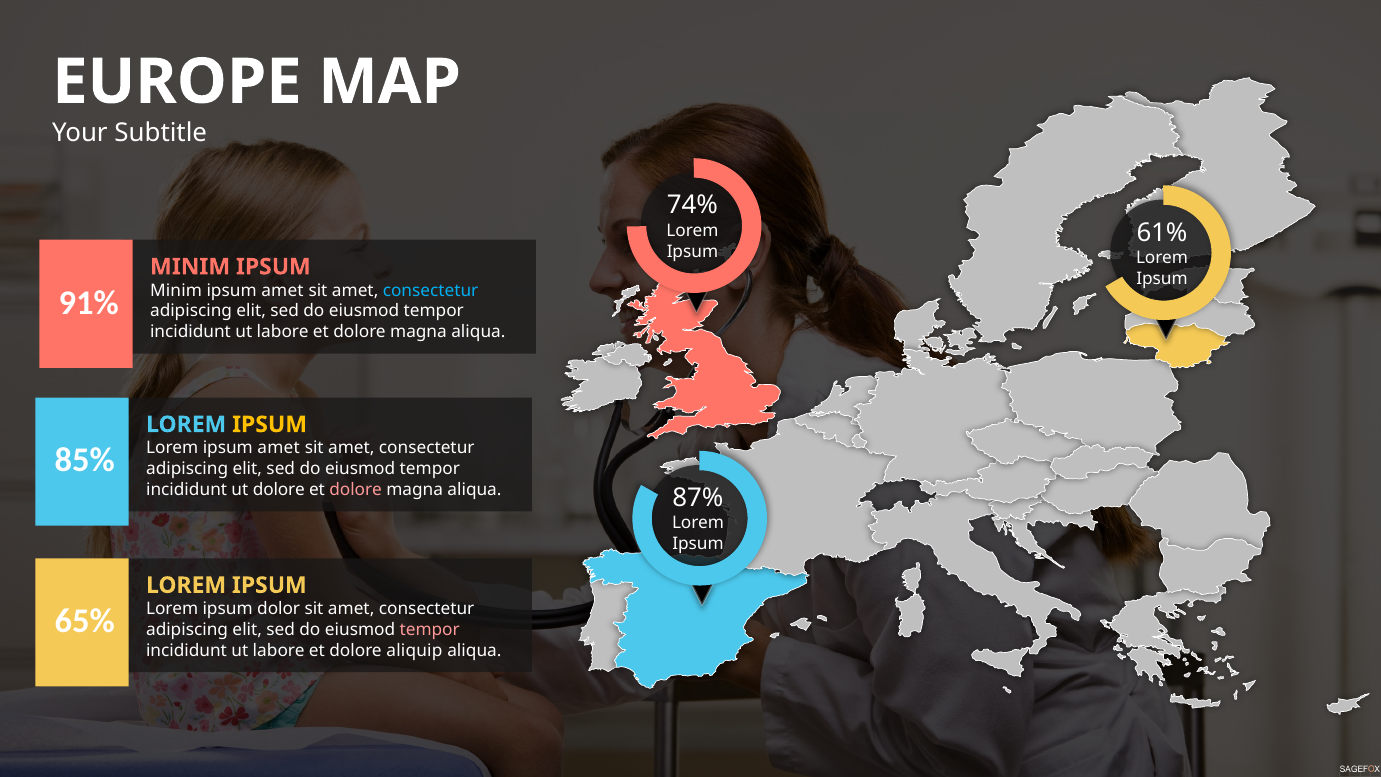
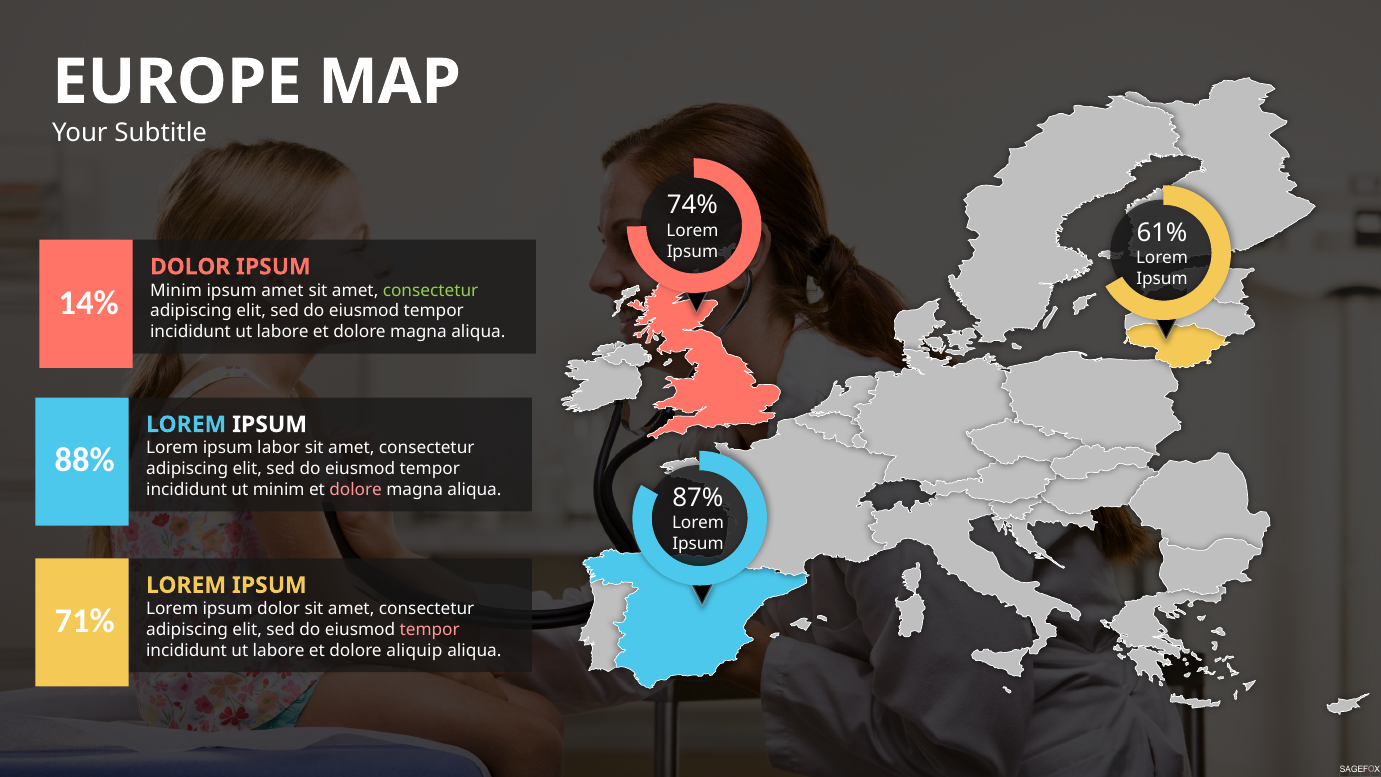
MINIM at (190, 267): MINIM -> DOLOR
consectetur at (431, 290) colour: light blue -> light green
91%: 91% -> 14%
IPSUM at (269, 424) colour: yellow -> white
Lorem ipsum amet: amet -> labor
85%: 85% -> 88%
ut dolore: dolore -> minim
65%: 65% -> 71%
